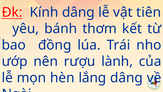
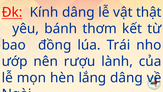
tiên: tiên -> thật
